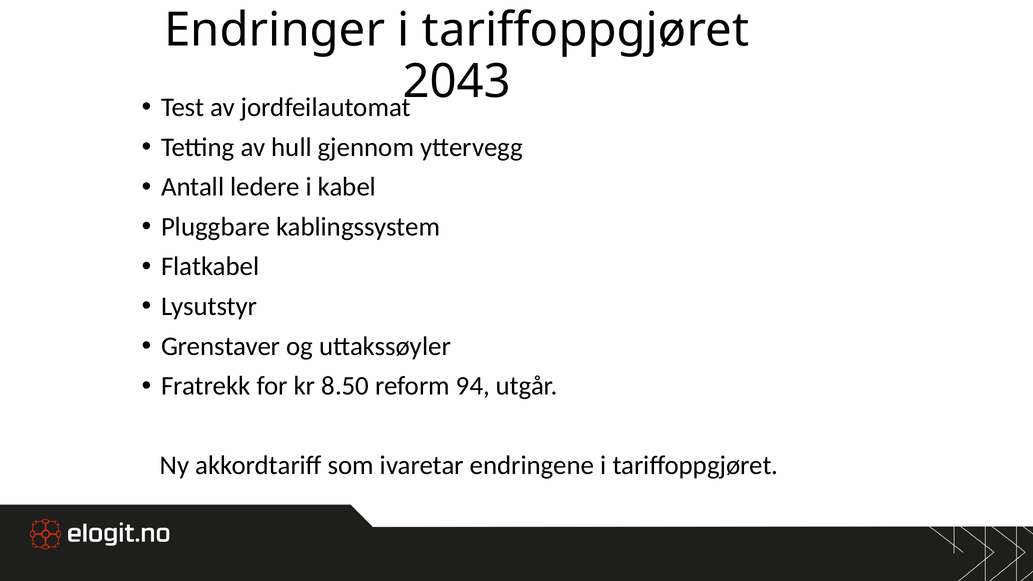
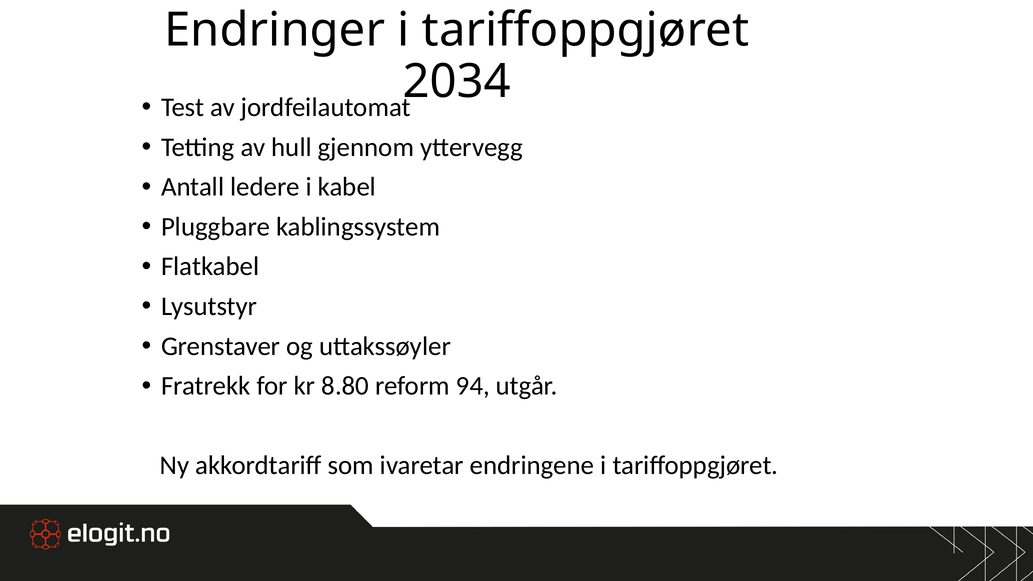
2043: 2043 -> 2034
8.50: 8.50 -> 8.80
